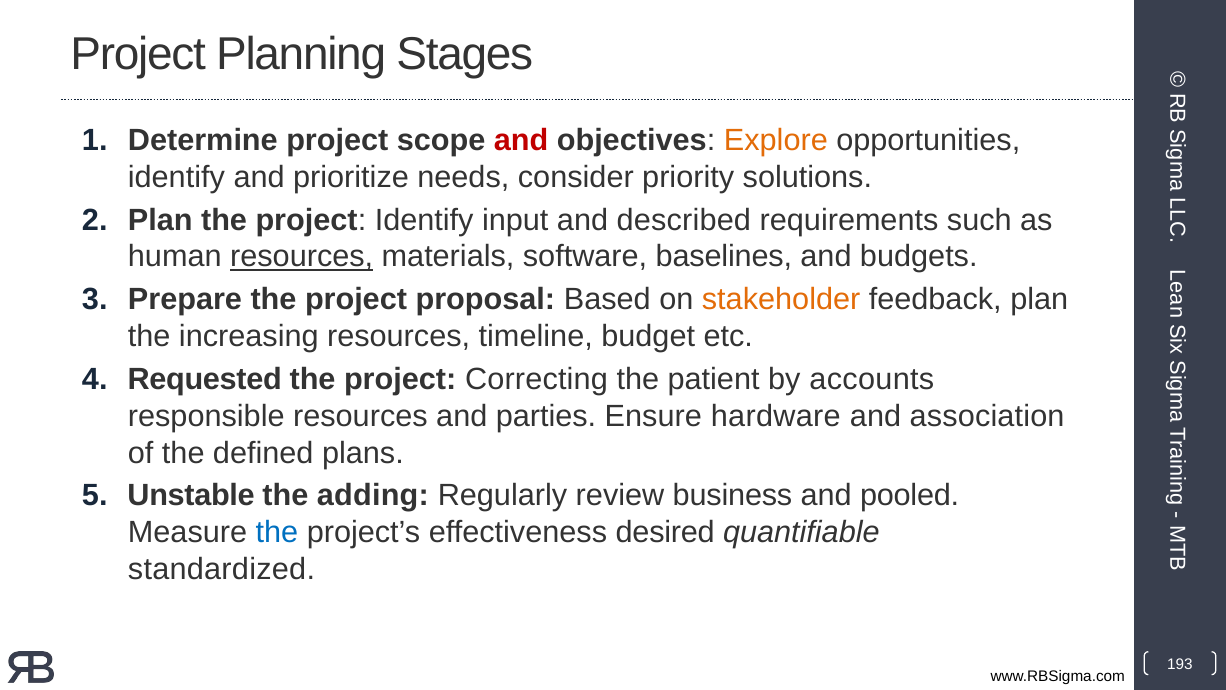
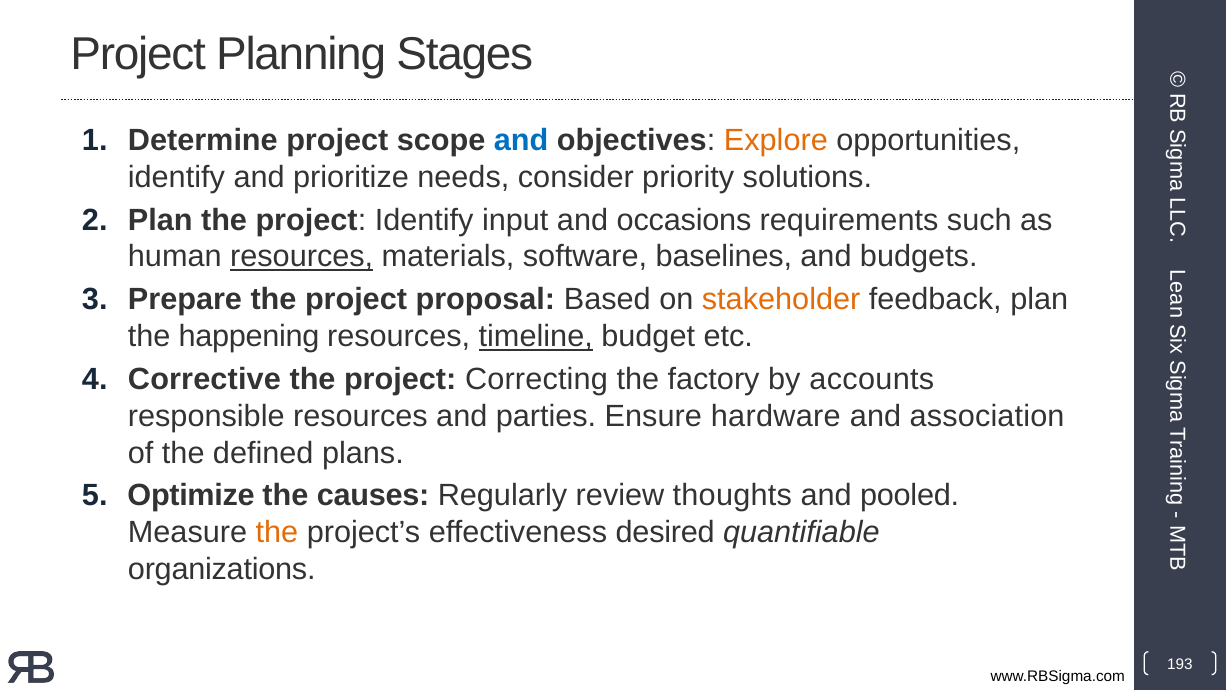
and at (521, 140) colour: red -> blue
described: described -> occasions
increasing: increasing -> happening
timeline underline: none -> present
Requested: Requested -> Corrective
patient: patient -> factory
Unstable: Unstable -> Optimize
adding: adding -> causes
business: business -> thoughts
the at (277, 532) colour: blue -> orange
standardized: standardized -> organizations
